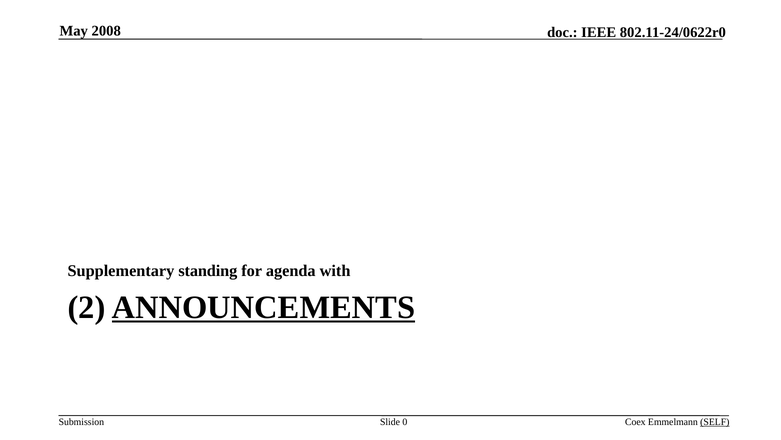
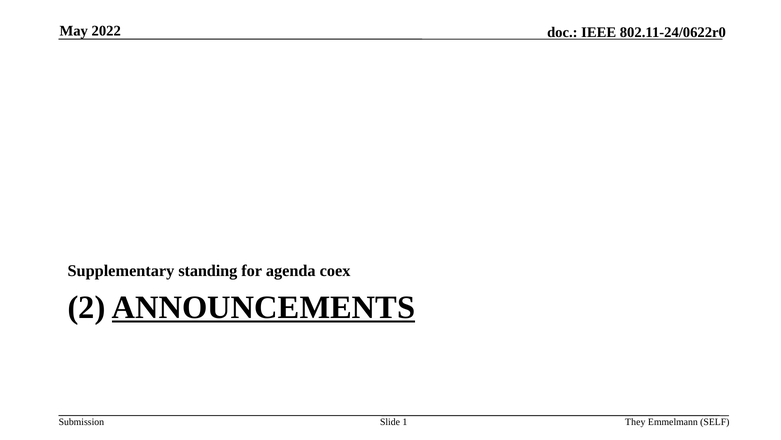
2008: 2008 -> 2022
with: with -> coex
0: 0 -> 1
Coex: Coex -> They
SELF underline: present -> none
